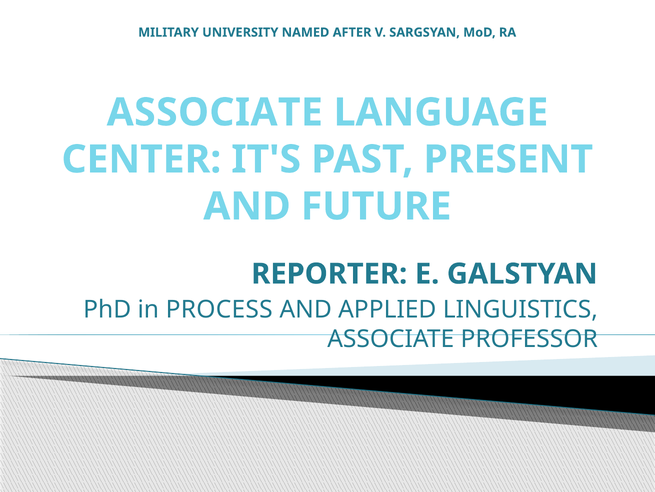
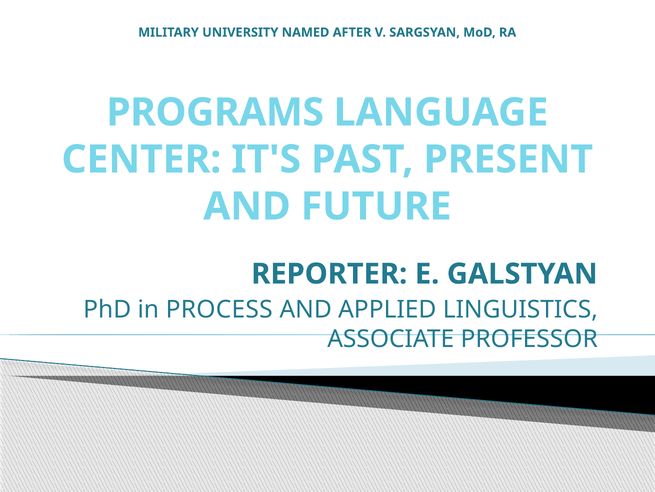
ASSOCIATE at (215, 112): ASSOCIATE -> PROGRAMS
